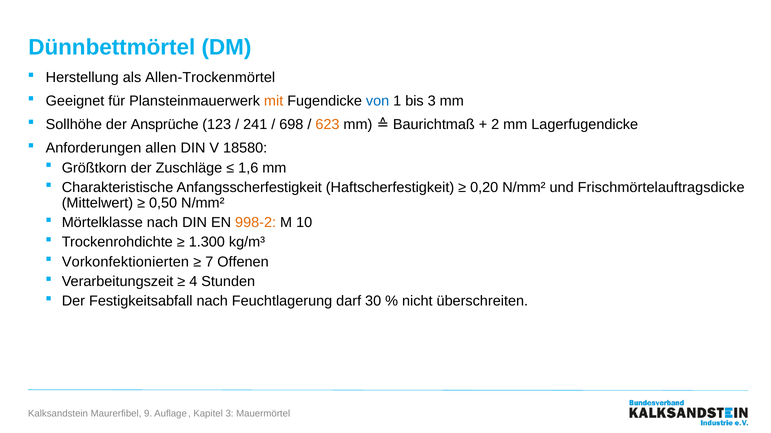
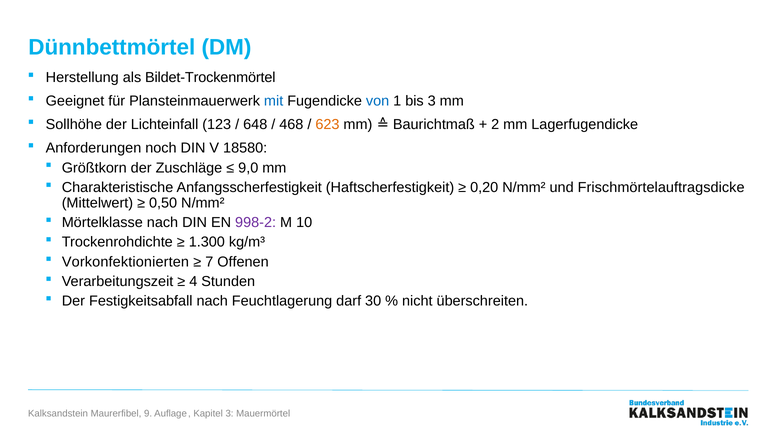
Allen-Trockenmörtel: Allen-Trockenmörtel -> Bildet-Trockenmörtel
mit colour: orange -> blue
Ansprüche: Ansprüche -> Lichteinfall
241: 241 -> 648
698: 698 -> 468
allen: allen -> noch
1,6: 1,6 -> 9,0
998-2 colour: orange -> purple
